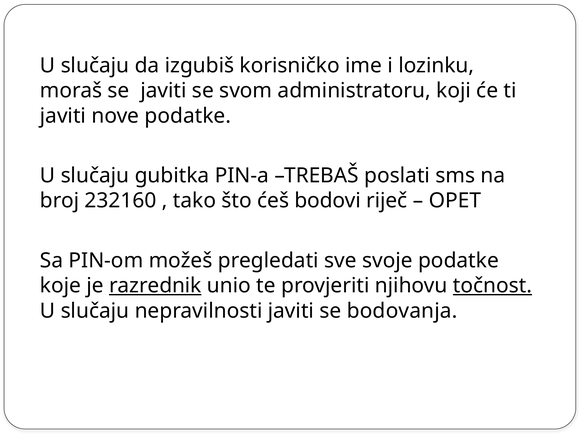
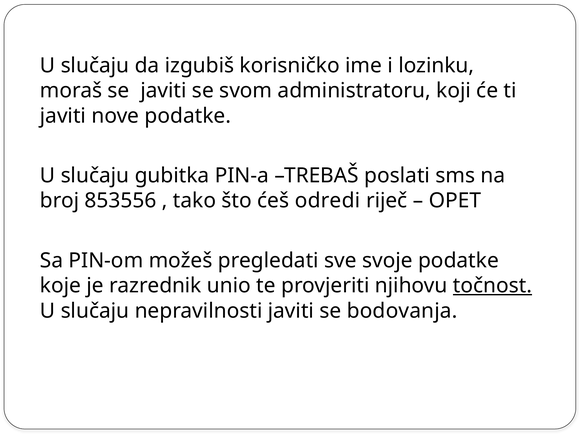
232160: 232160 -> 853556
bodovi: bodovi -> odredi
razrednik underline: present -> none
